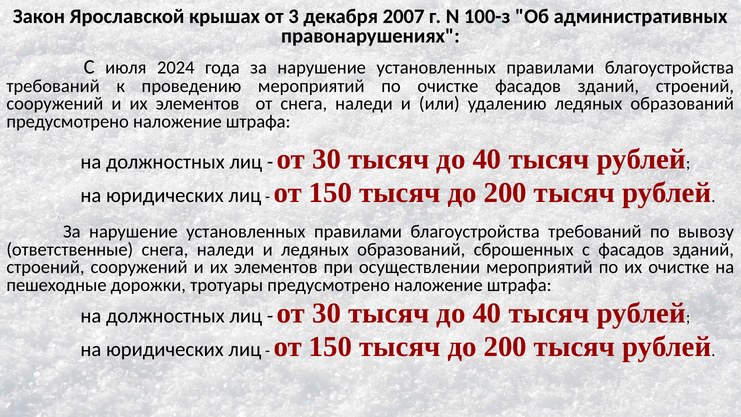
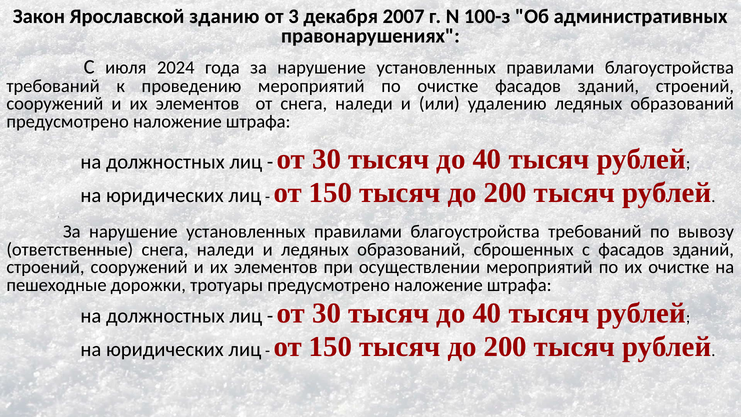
крышах: крышах -> зданию
